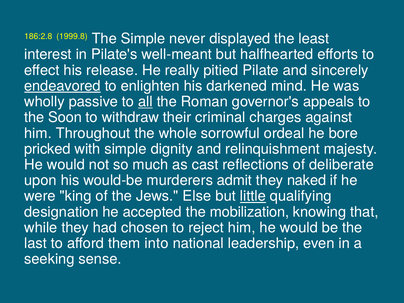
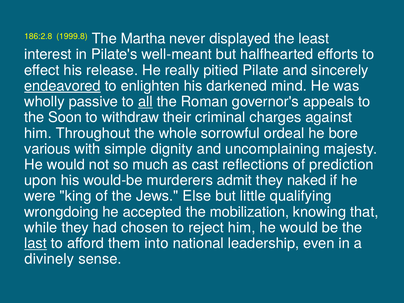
The Simple: Simple -> Martha
pricked: pricked -> various
relinquishment: relinquishment -> uncomplaining
deliberate: deliberate -> prediction
little underline: present -> none
designation: designation -> wrongdoing
last underline: none -> present
seeking: seeking -> divinely
